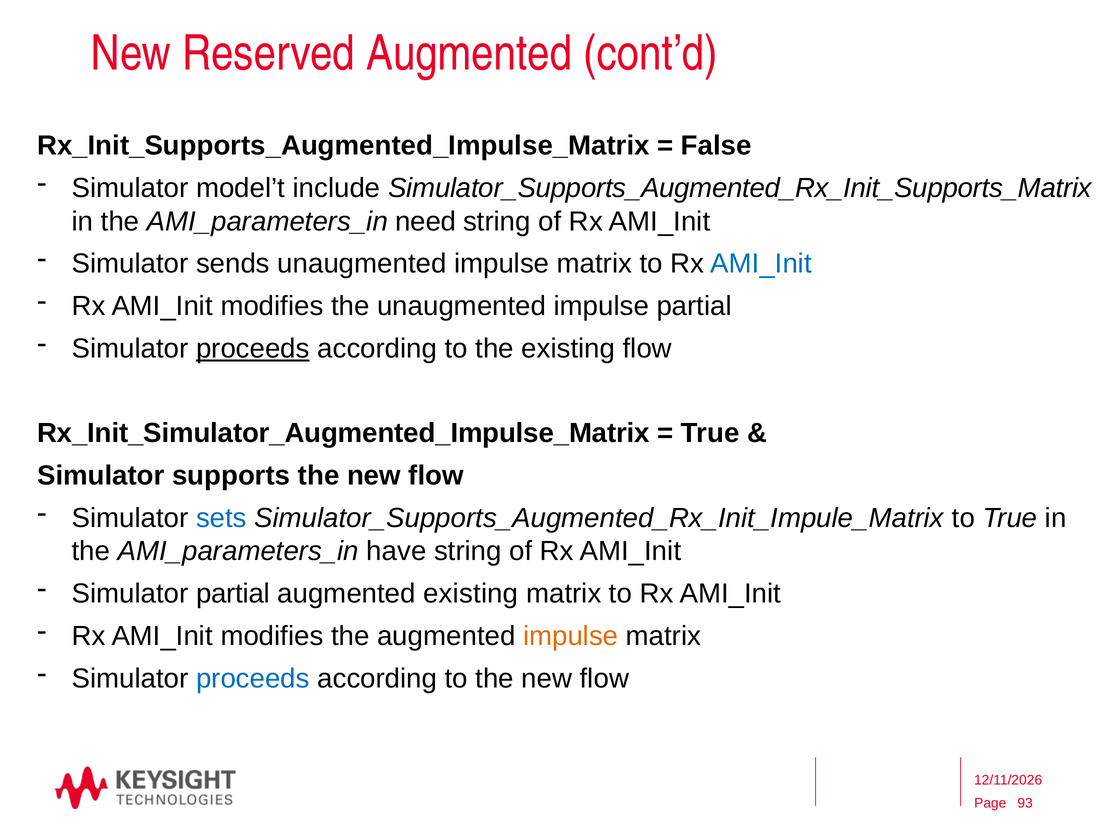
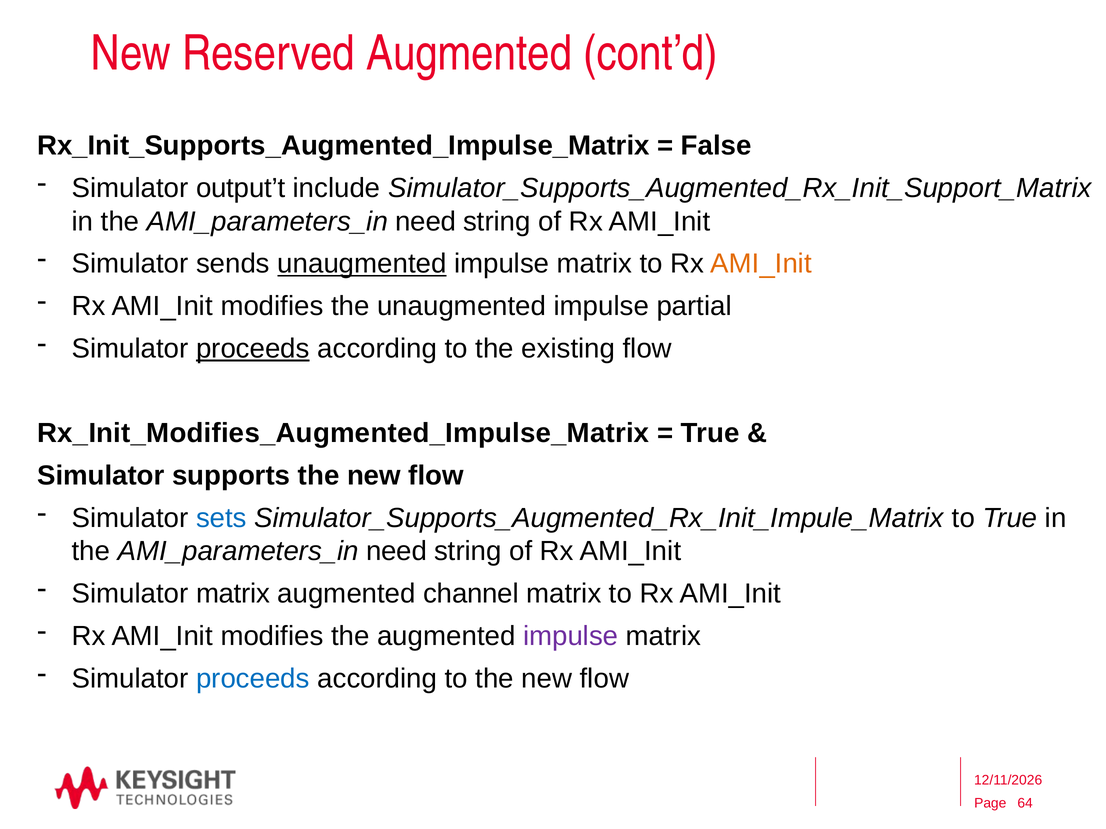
model’t: model’t -> output’t
Simulator_Supports_Augmented_Rx_Init_Supports_Matrix: Simulator_Supports_Augmented_Rx_Init_Supports_Matrix -> Simulator_Supports_Augmented_Rx_Init_Support_Matrix
unaugmented at (362, 264) underline: none -> present
AMI_Init at (761, 264) colour: blue -> orange
Rx_Init_Simulator_Augmented_Impulse_Matrix: Rx_Init_Simulator_Augmented_Impulse_Matrix -> Rx_Init_Modifies_Augmented_Impulse_Matrix
have at (396, 552): have -> need
Simulator partial: partial -> matrix
augmented existing: existing -> channel
impulse at (571, 636) colour: orange -> purple
93: 93 -> 64
